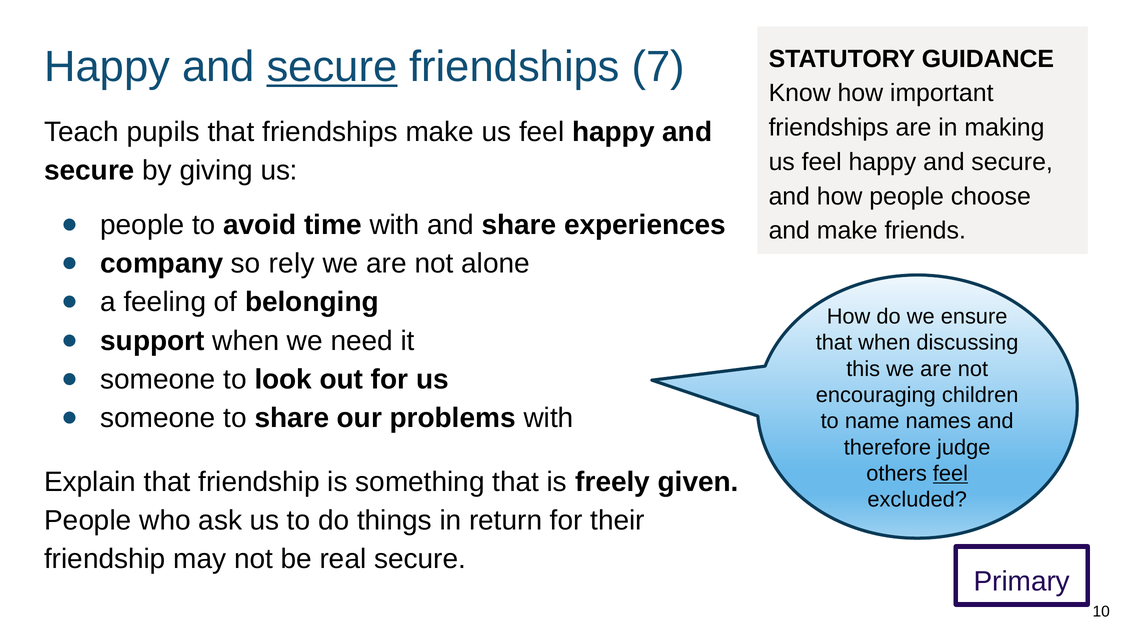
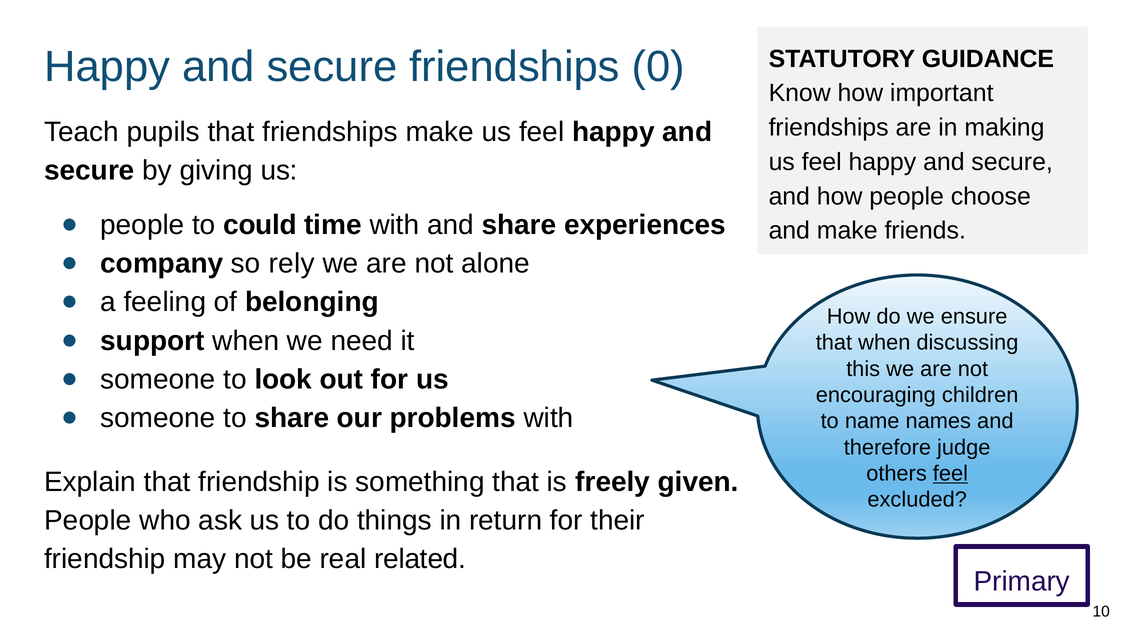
secure at (332, 67) underline: present -> none
7: 7 -> 0
avoid: avoid -> could
real secure: secure -> related
